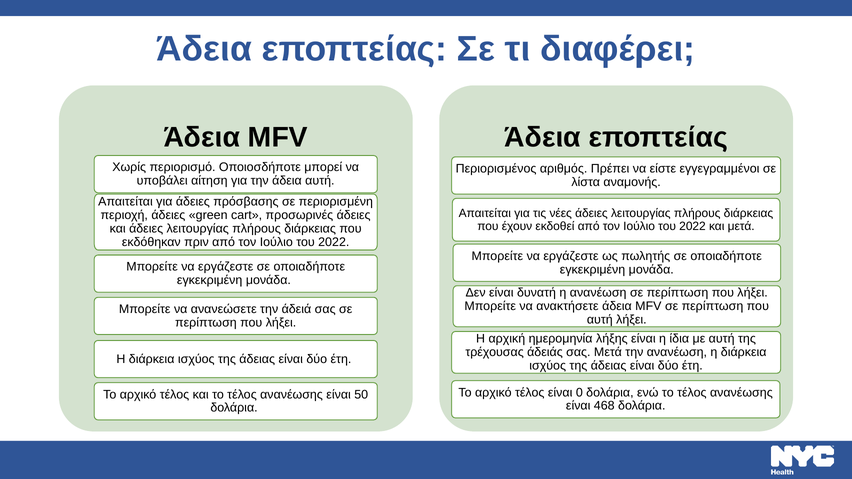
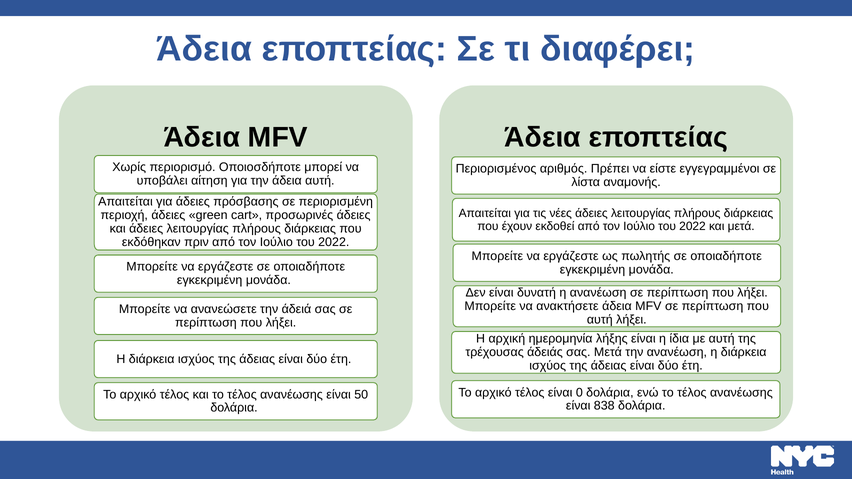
468: 468 -> 838
